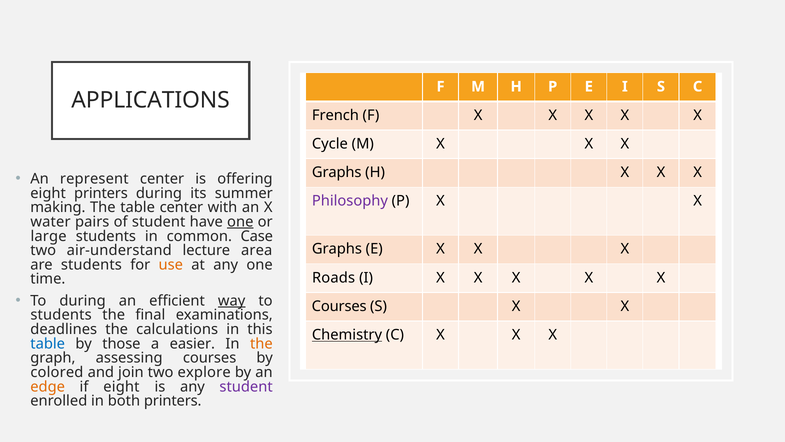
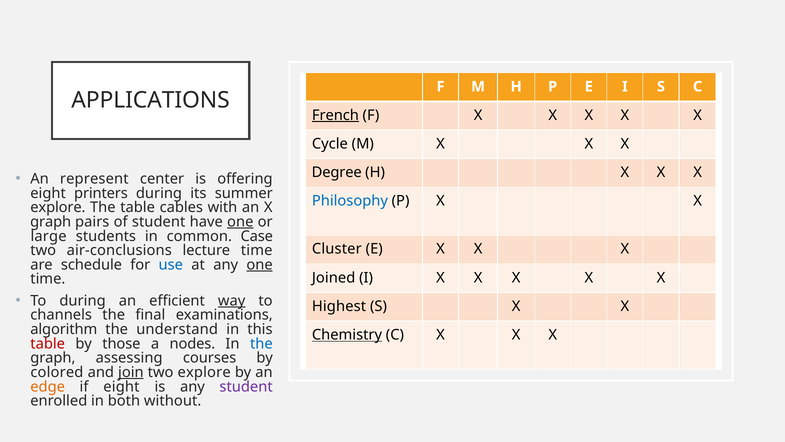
French underline: none -> present
Graphs at (337, 172): Graphs -> Degree
Philosophy colour: purple -> blue
making at (58, 207): making -> explore
table center: center -> cables
water at (51, 222): water -> graph
Graphs at (337, 249): Graphs -> Cluster
air-understand: air-understand -> air-conclusions
lecture area: area -> time
are students: students -> schedule
use colour: orange -> blue
one at (260, 265) underline: none -> present
Roads: Roads -> Joined
Courses at (339, 306): Courses -> Highest
students at (61, 315): students -> channels
deadlines: deadlines -> algorithm
calculations: calculations -> understand
table at (48, 343) colour: blue -> red
easier: easier -> nodes
the at (261, 343) colour: orange -> blue
join underline: none -> present
both printers: printers -> without
